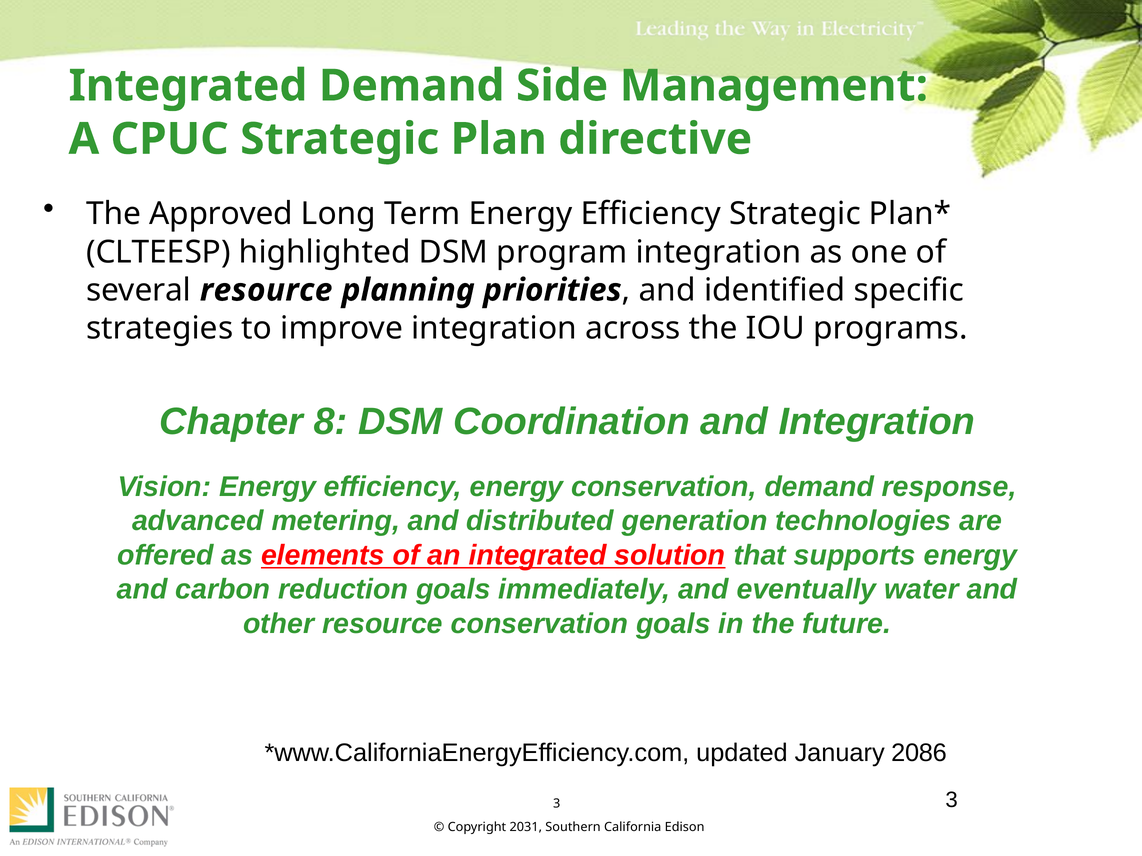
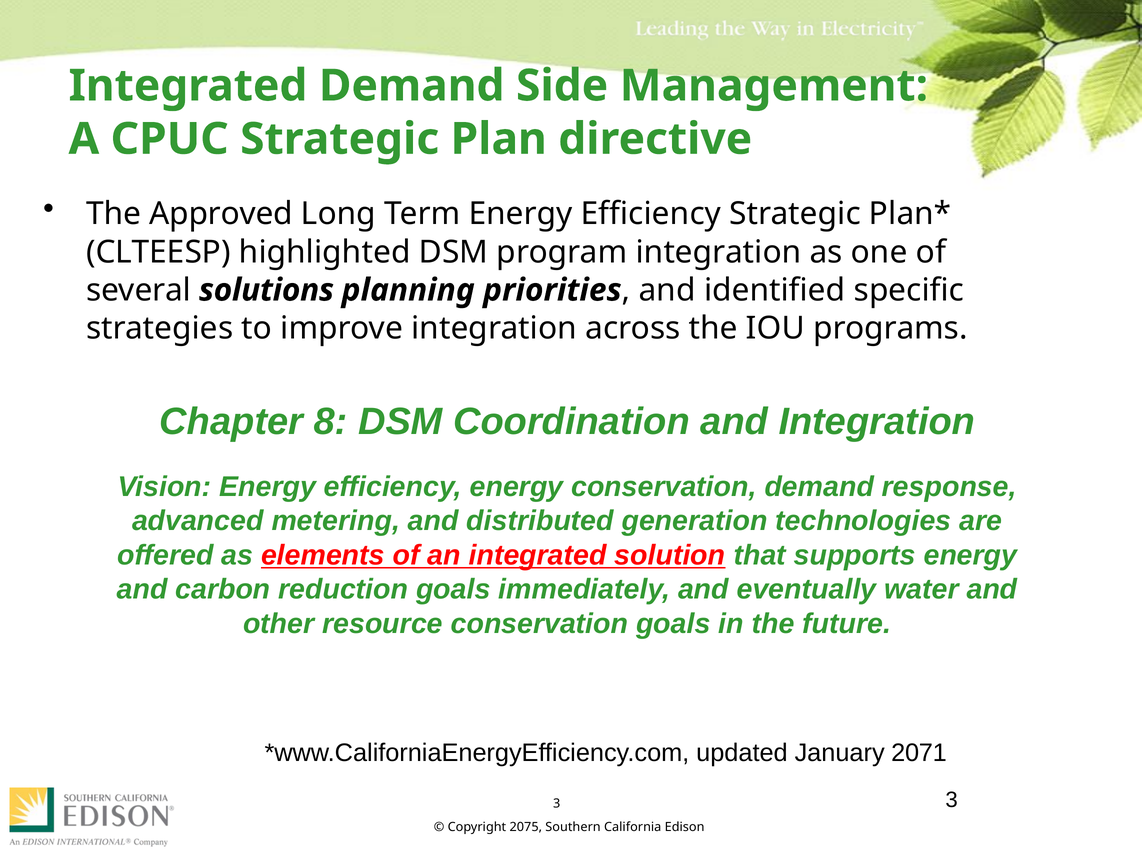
several resource: resource -> solutions
2086: 2086 -> 2071
2031: 2031 -> 2075
